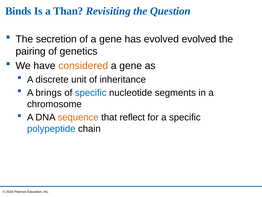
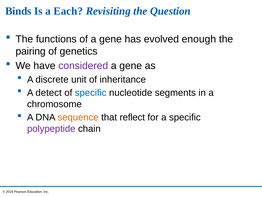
Than: Than -> Each
secretion: secretion -> functions
evolved evolved: evolved -> enough
considered colour: orange -> purple
brings: brings -> detect
polypeptide colour: blue -> purple
